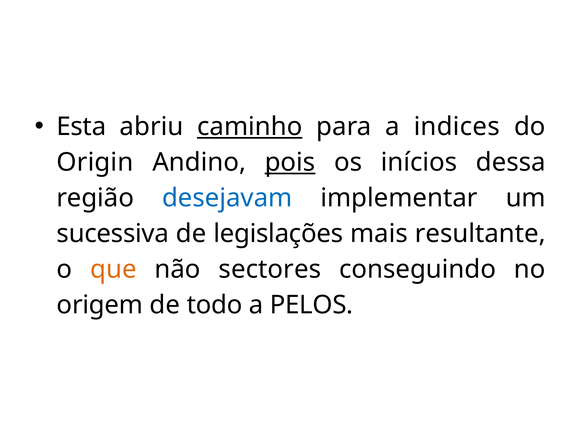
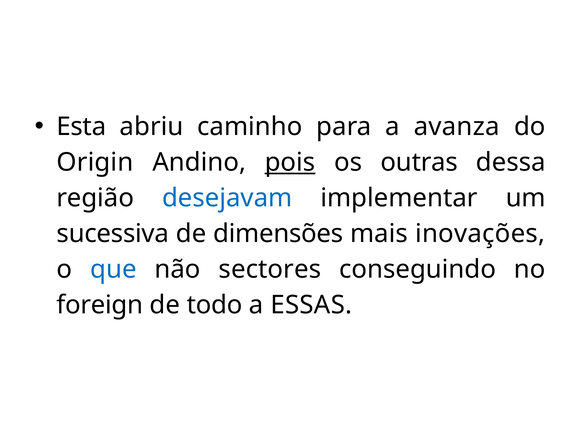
caminho underline: present -> none
indices: indices -> avanza
inícios: inícios -> outras
legislações: legislações -> dimensões
resultante: resultante -> inovações
que colour: orange -> blue
origem: origem -> foreign
PELOS: PELOS -> ESSAS
